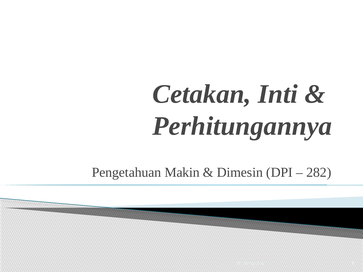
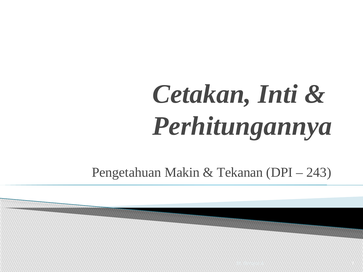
Dimesin: Dimesin -> Tekanan
282: 282 -> 243
